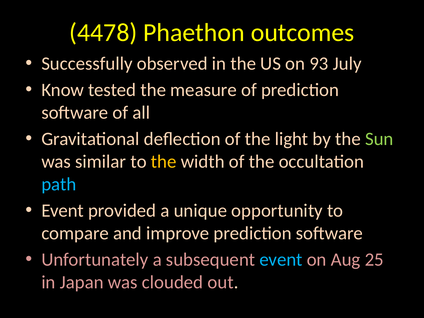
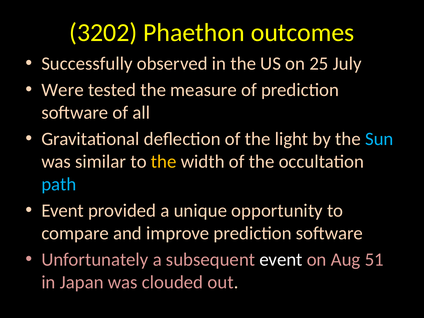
4478: 4478 -> 3202
93: 93 -> 25
Know: Know -> Were
Sun colour: light green -> light blue
event at (281, 260) colour: light blue -> white
25: 25 -> 51
